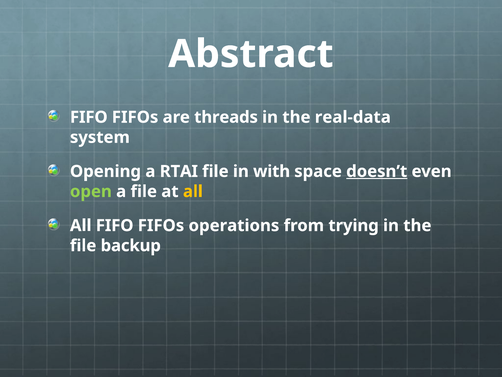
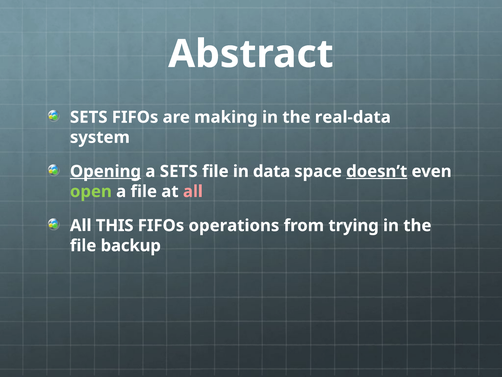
FIFO at (89, 117): FIFO -> SETS
threads: threads -> making
Opening underline: none -> present
a RTAI: RTAI -> SETS
with: with -> data
all at (193, 191) colour: yellow -> pink
All FIFO: FIFO -> THIS
